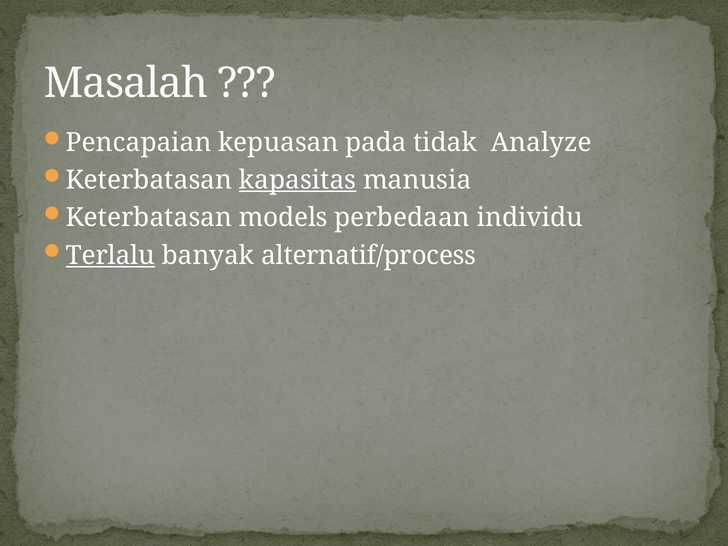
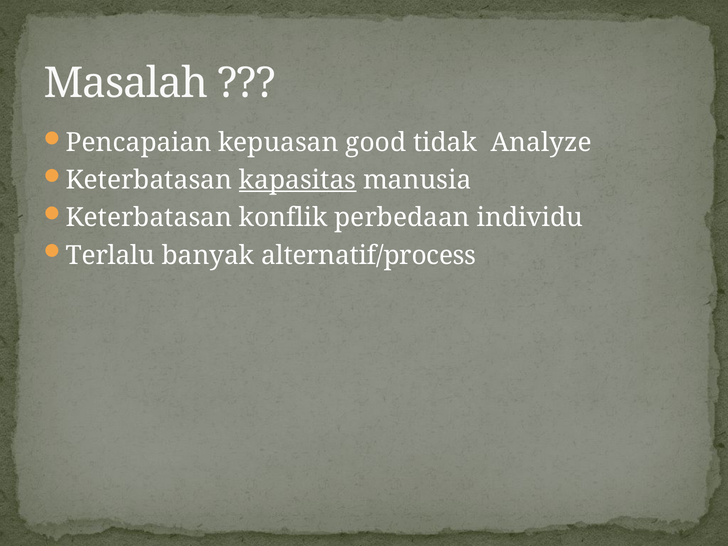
pada: pada -> good
models: models -> konflik
Terlalu underline: present -> none
